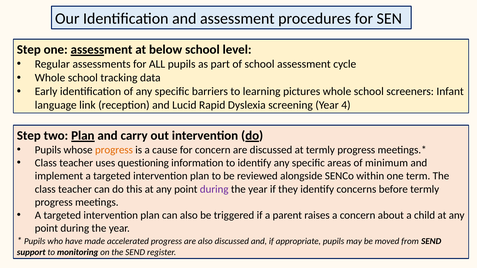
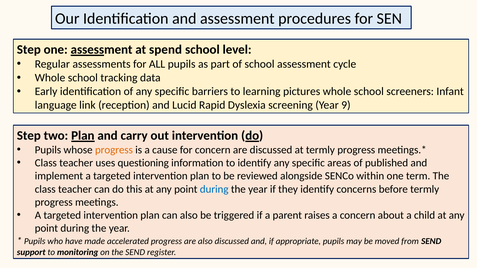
below: below -> spend
4: 4 -> 9
minimum: minimum -> published
during at (214, 189) colour: purple -> blue
